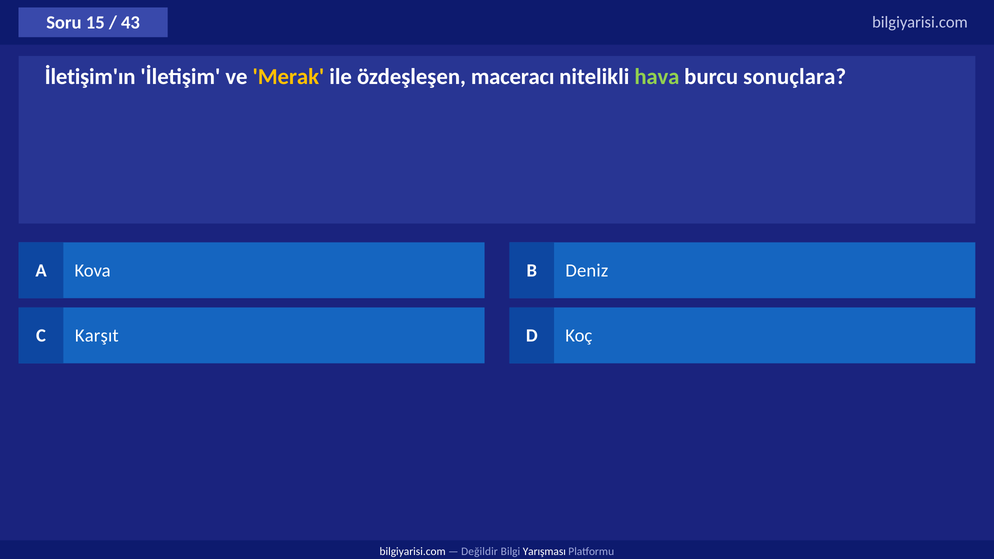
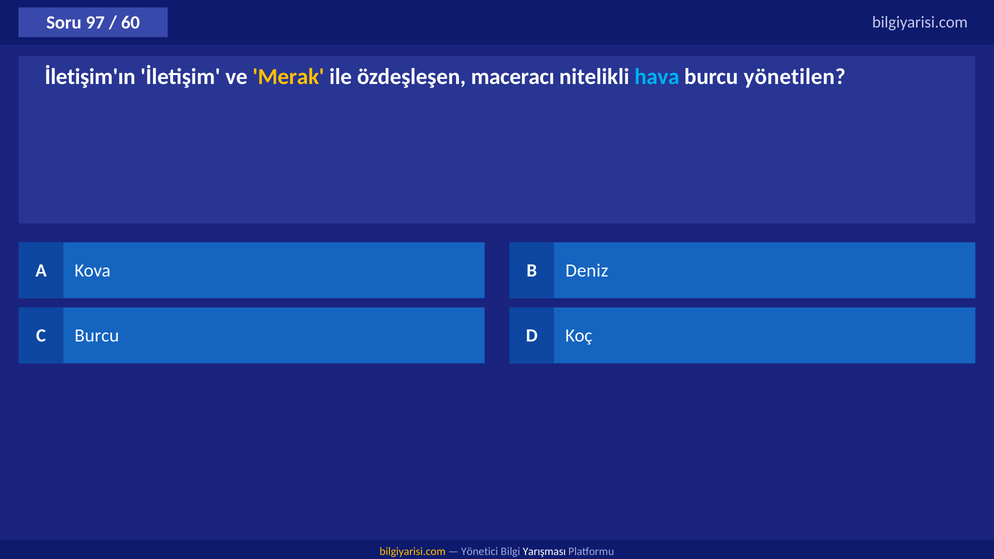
15: 15 -> 97
43: 43 -> 60
hava colour: light green -> light blue
sonuçlara: sonuçlara -> yönetilen
C Karşıt: Karşıt -> Burcu
bilgiyarisi.com at (413, 551) colour: white -> yellow
Değildir: Değildir -> Yönetici
